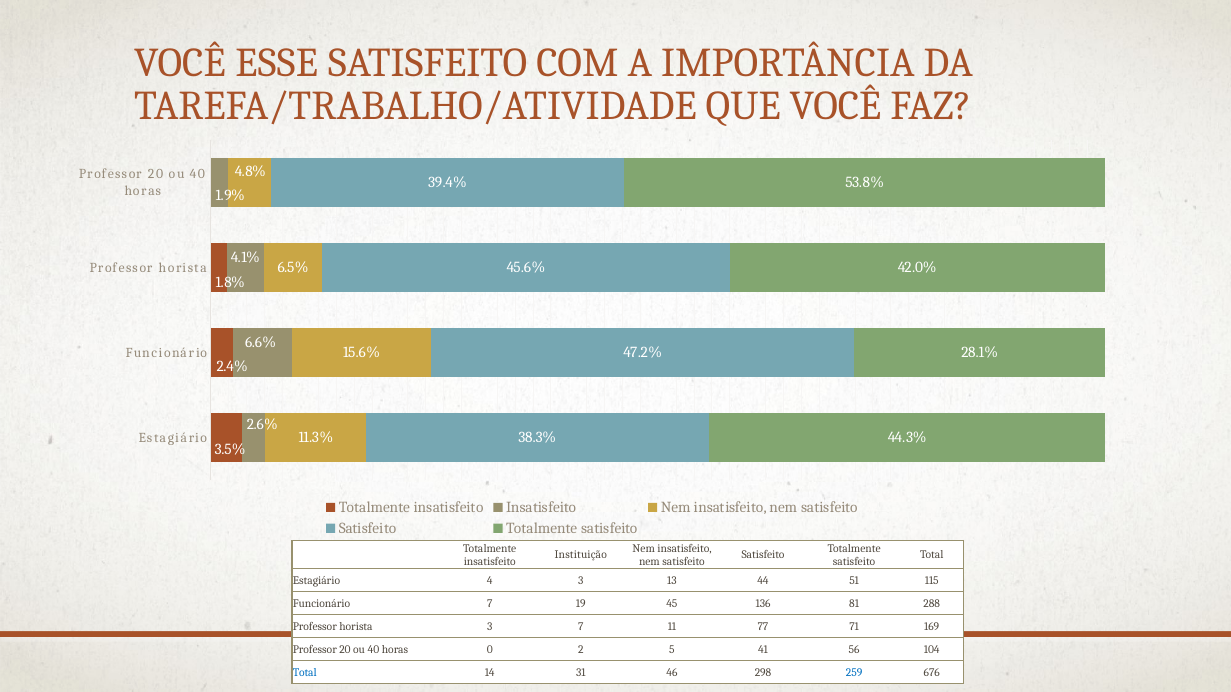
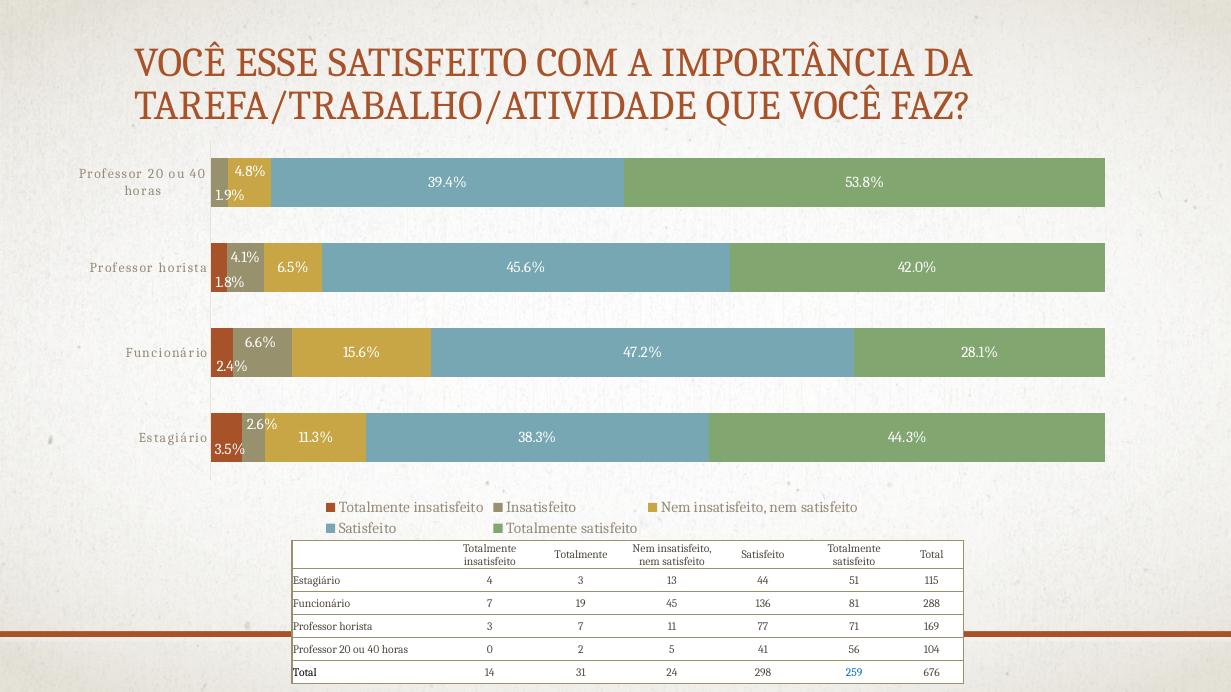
Instituição at (581, 555): Instituição -> Totalmente
Total at (305, 673) colour: blue -> black
46: 46 -> 24
